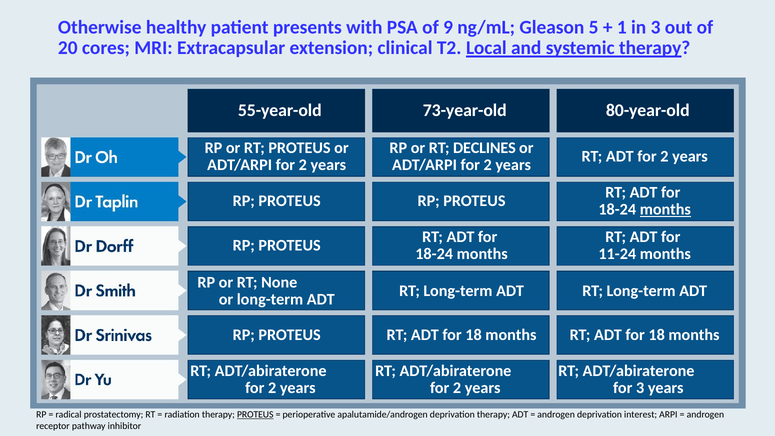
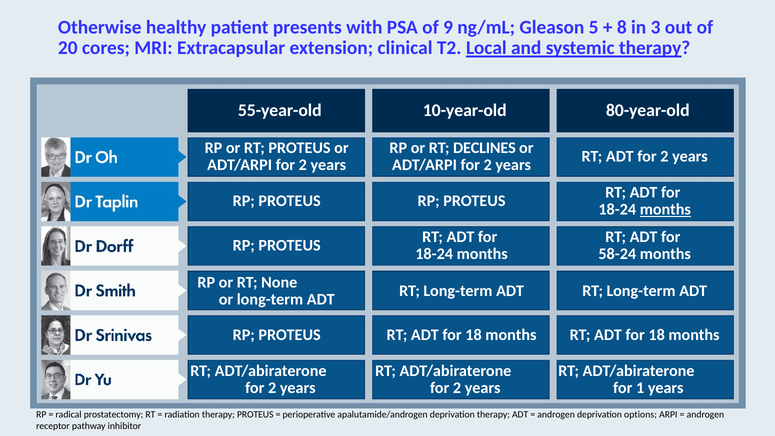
1: 1 -> 8
73-year-old: 73-year-old -> 10-year-old
11-24: 11-24 -> 58-24
for 3: 3 -> 1
PROTEUS at (255, 415) underline: present -> none
interest: interest -> options
